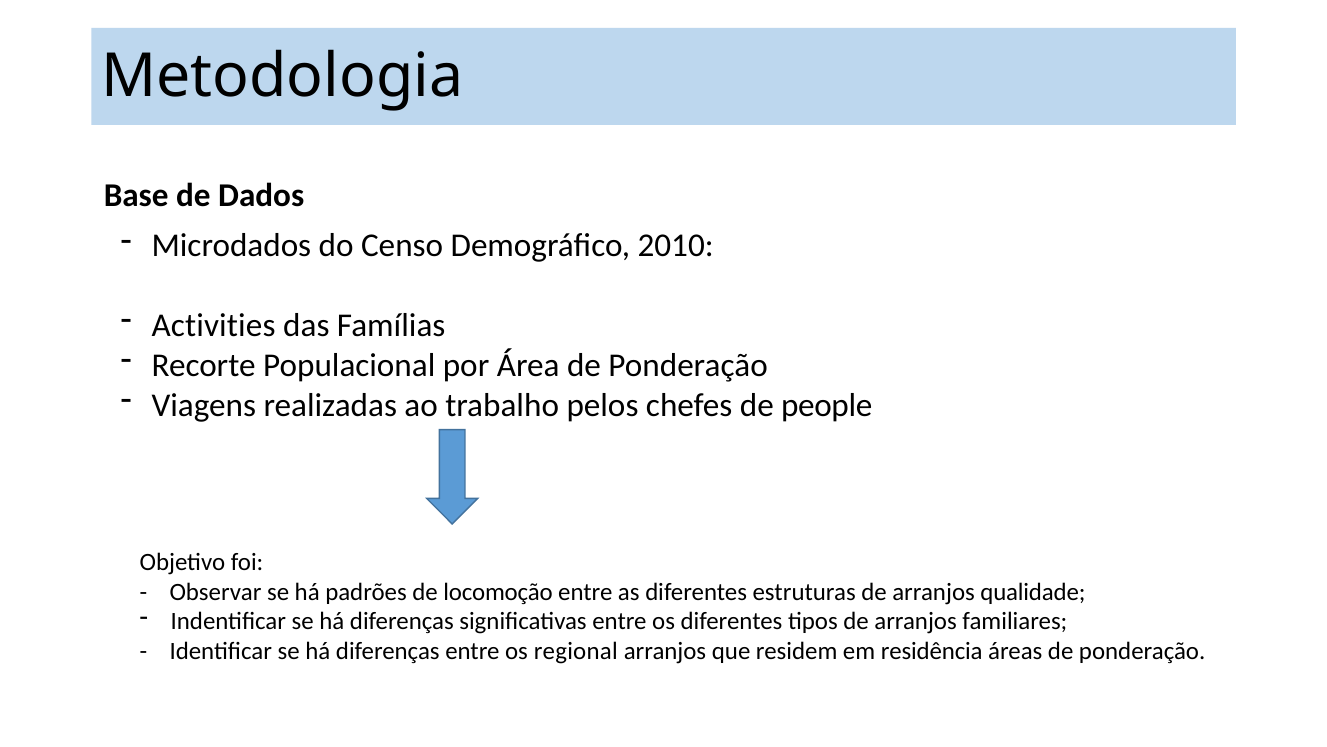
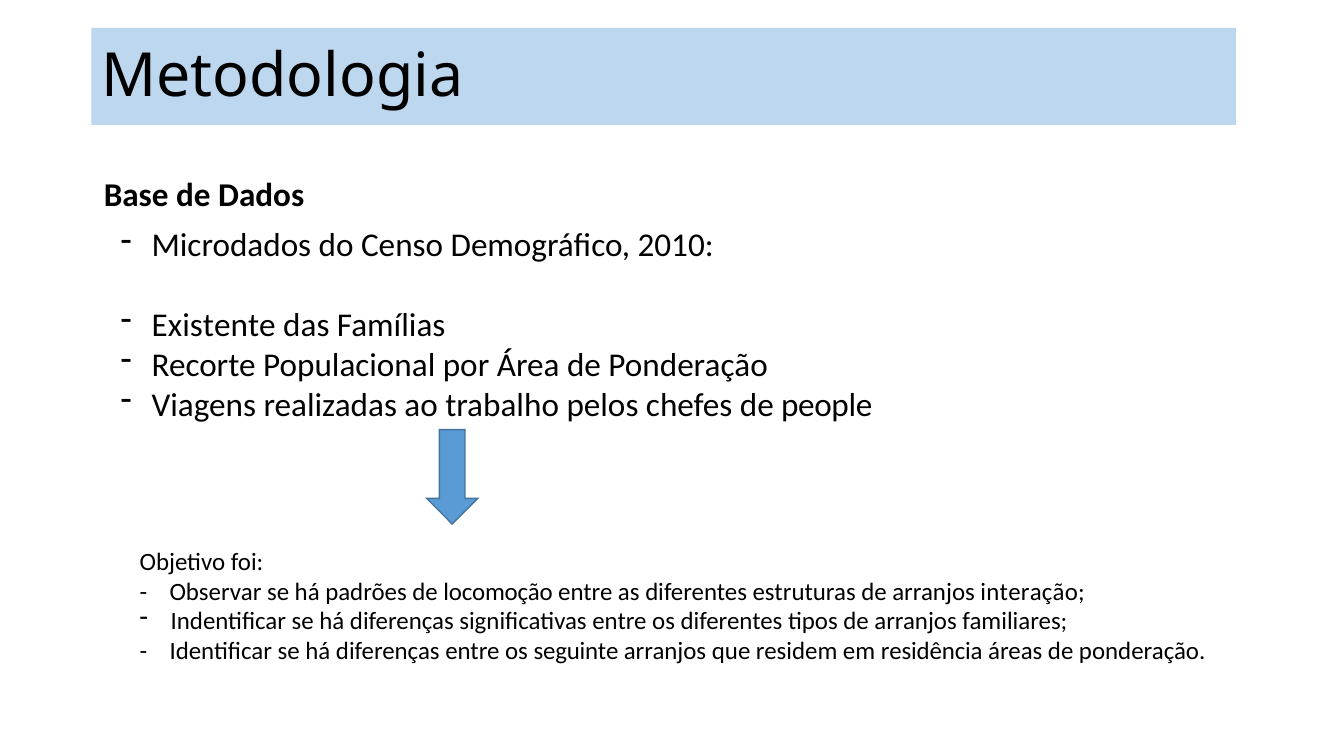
Activities: Activities -> Existente
qualidade: qualidade -> interação
regional: regional -> seguinte
